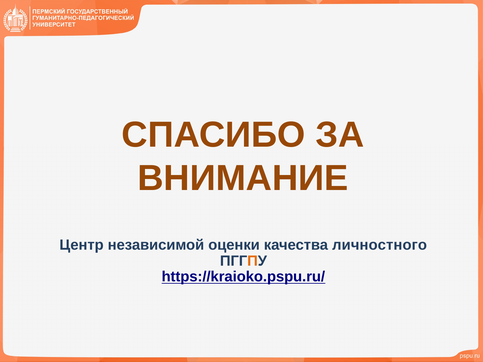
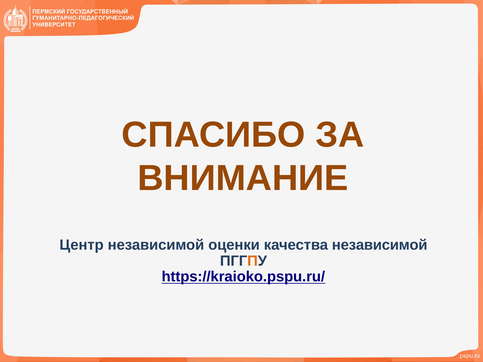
качества личностного: личностного -> независимой
